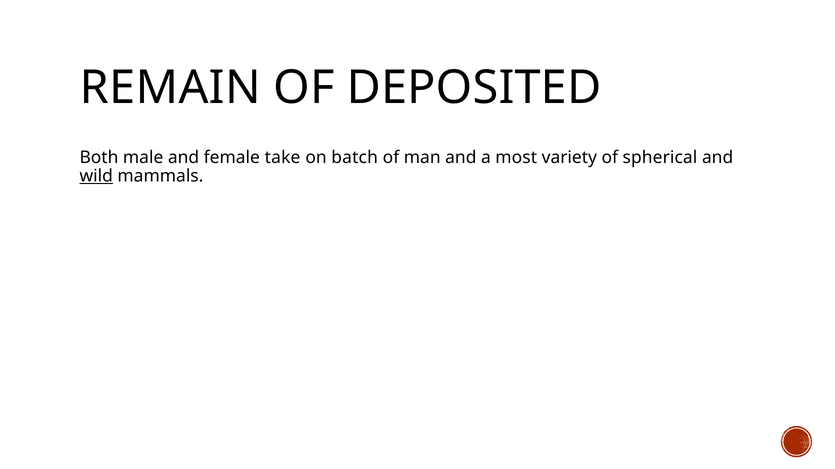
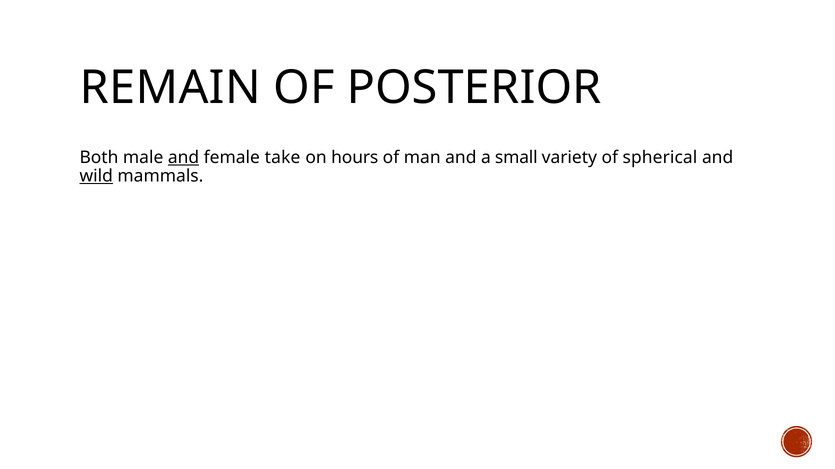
DEPOSITED: DEPOSITED -> POSTERIOR
and at (184, 158) underline: none -> present
batch: batch -> hours
most: most -> small
